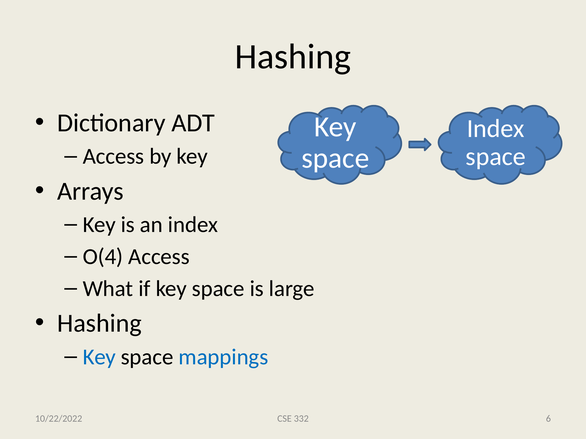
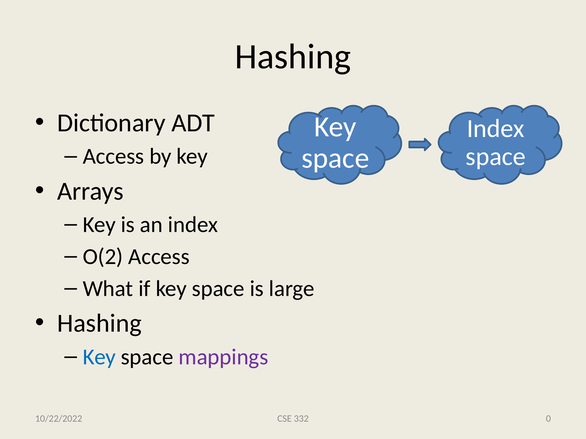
O(4: O(4 -> O(2
mappings colour: blue -> purple
6: 6 -> 0
